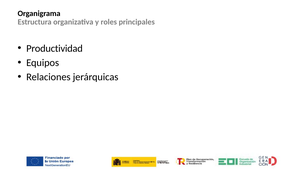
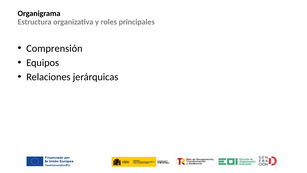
Productividad: Productividad -> Comprensión
